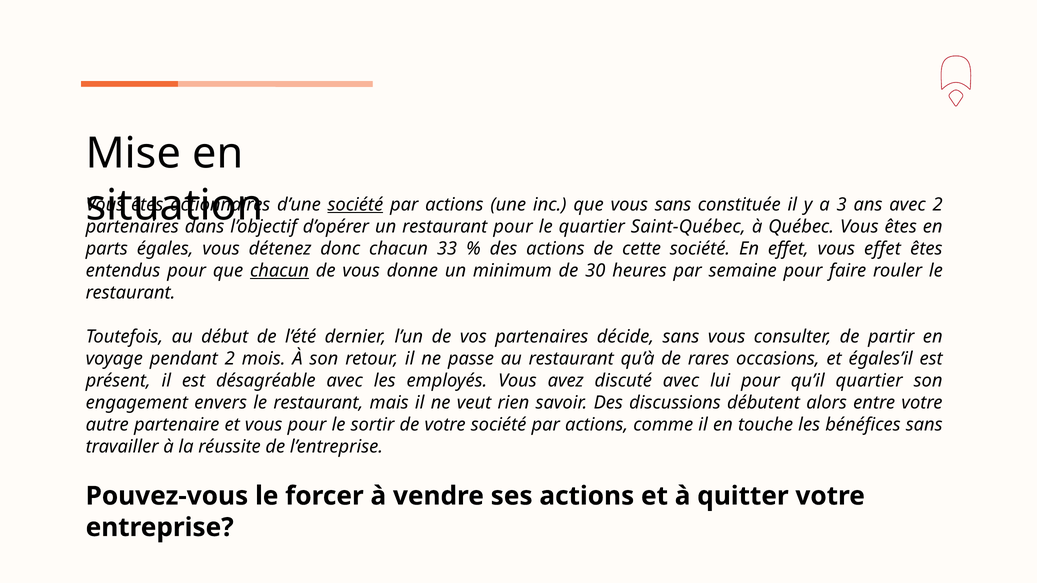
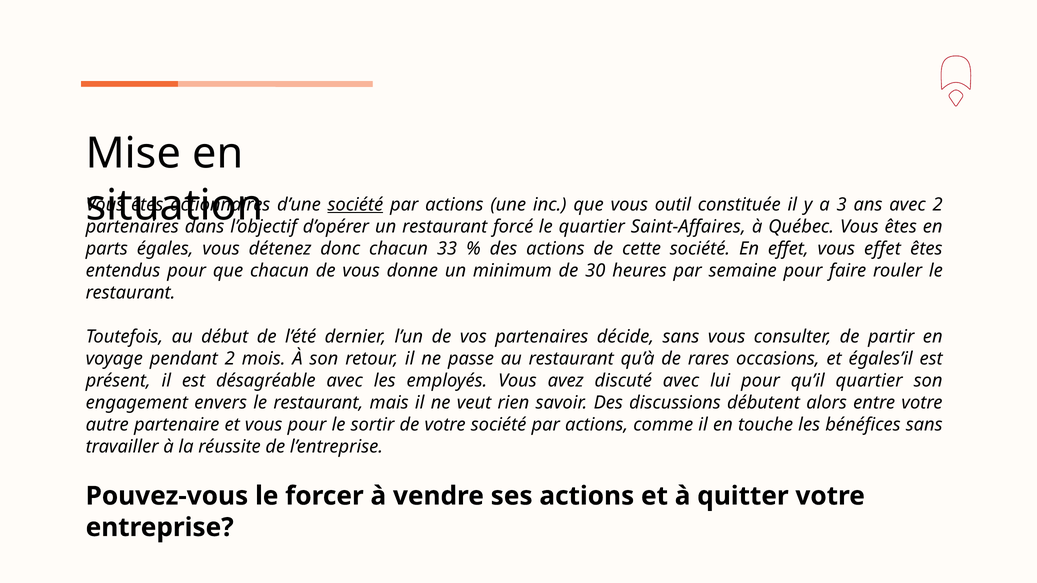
vous sans: sans -> outil
restaurant pour: pour -> forcé
Saint-Québec: Saint-Québec -> Saint-Affaires
chacun at (279, 271) underline: present -> none
